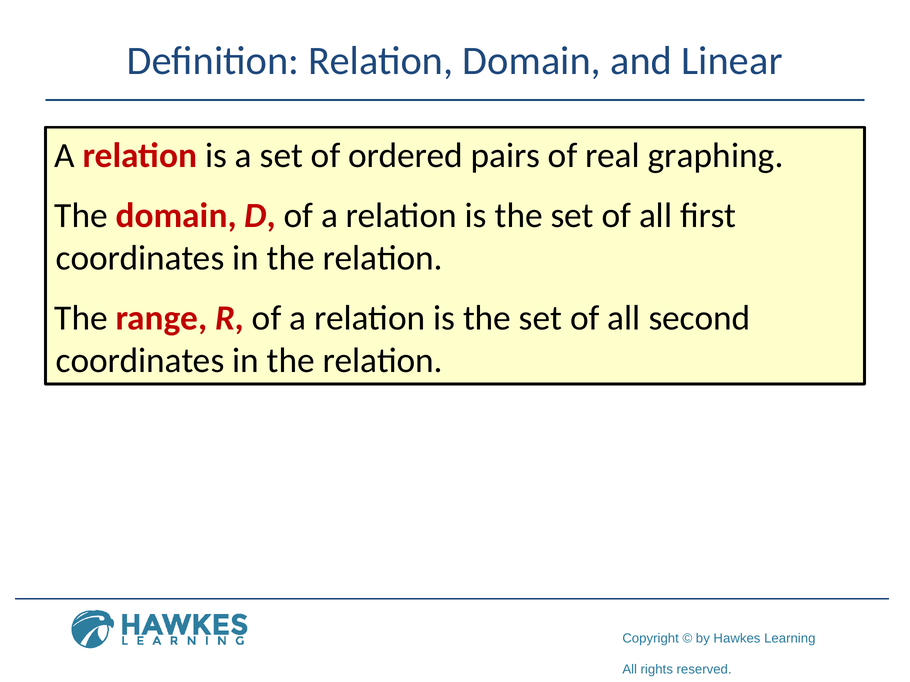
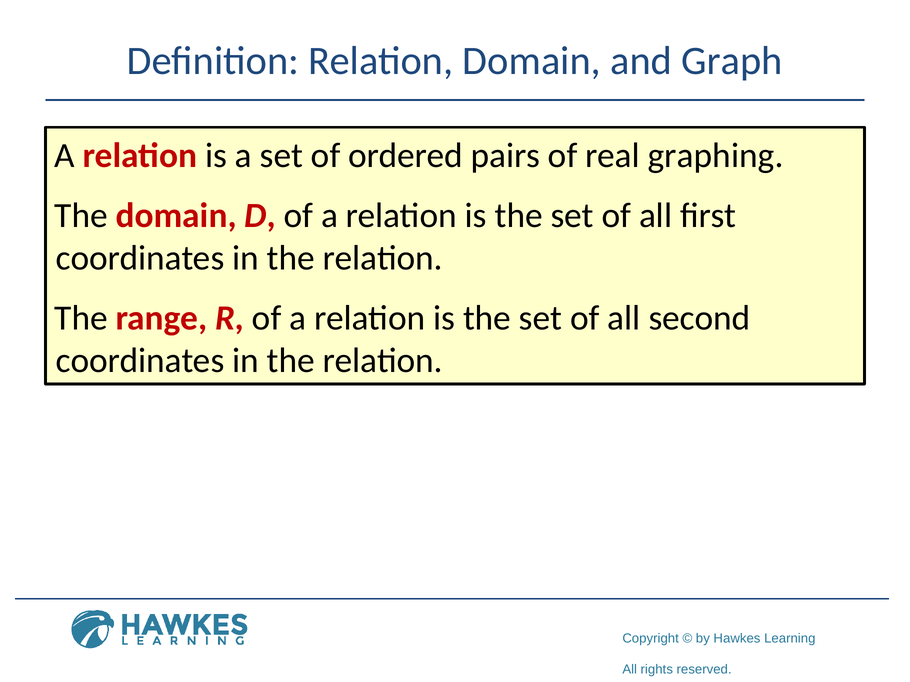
Linear: Linear -> Graph
